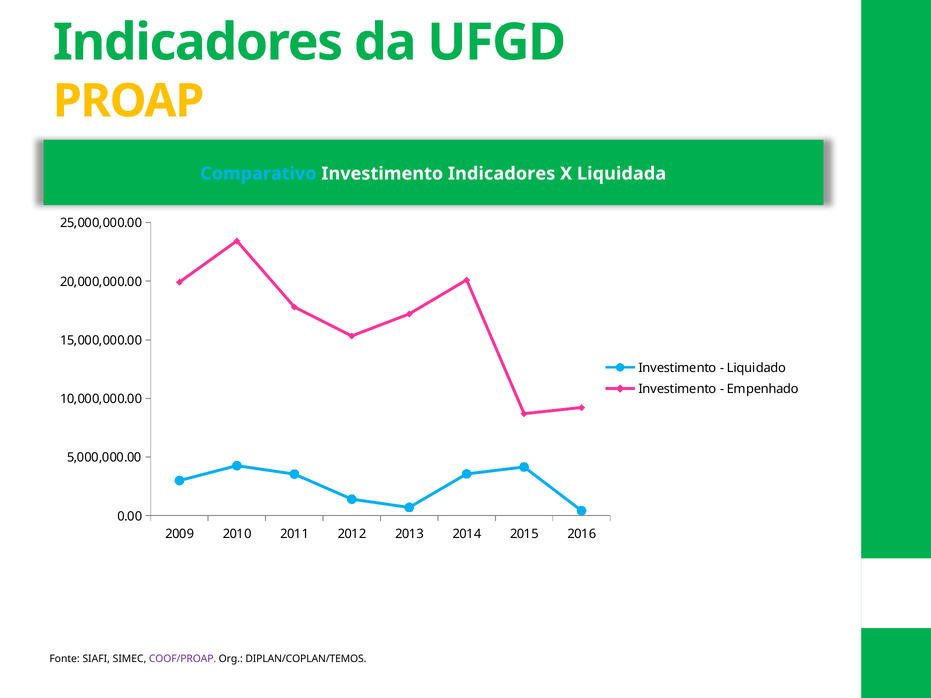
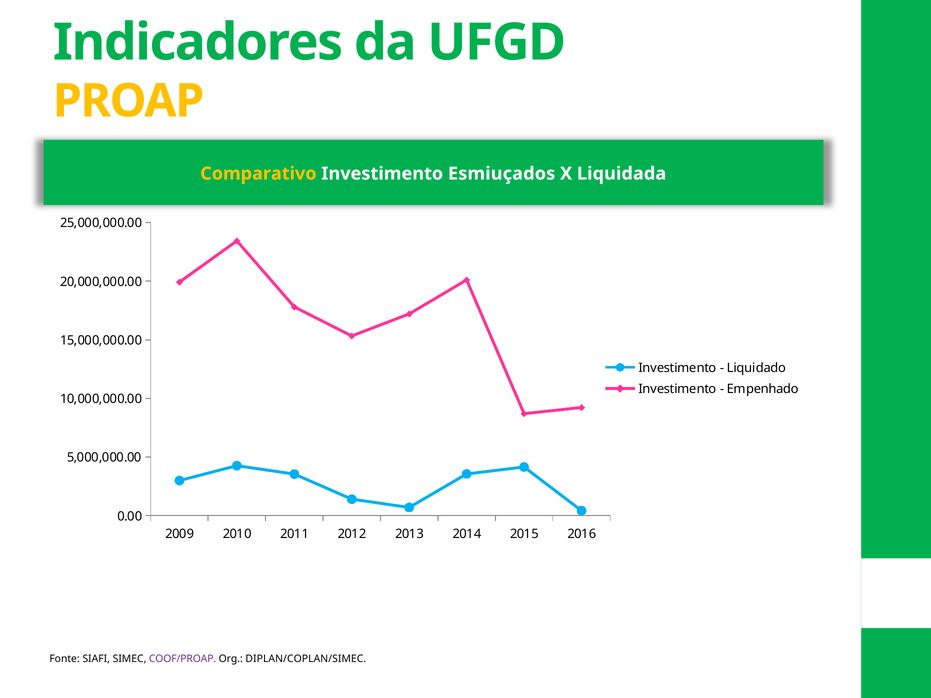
Comparativo colour: light blue -> yellow
Investimento Indicadores: Indicadores -> Esmiuçados
DIPLAN/COPLAN/TEMOS: DIPLAN/COPLAN/TEMOS -> DIPLAN/COPLAN/SIMEC
